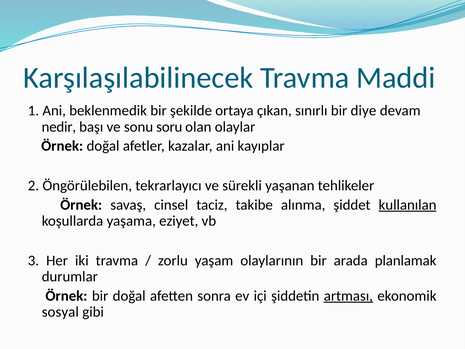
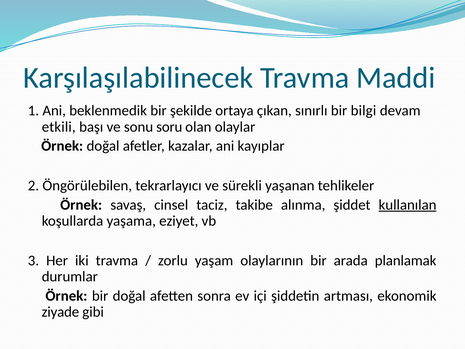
diye: diye -> bilgi
nedir: nedir -> etkili
artması underline: present -> none
sosyal: sosyal -> ziyade
